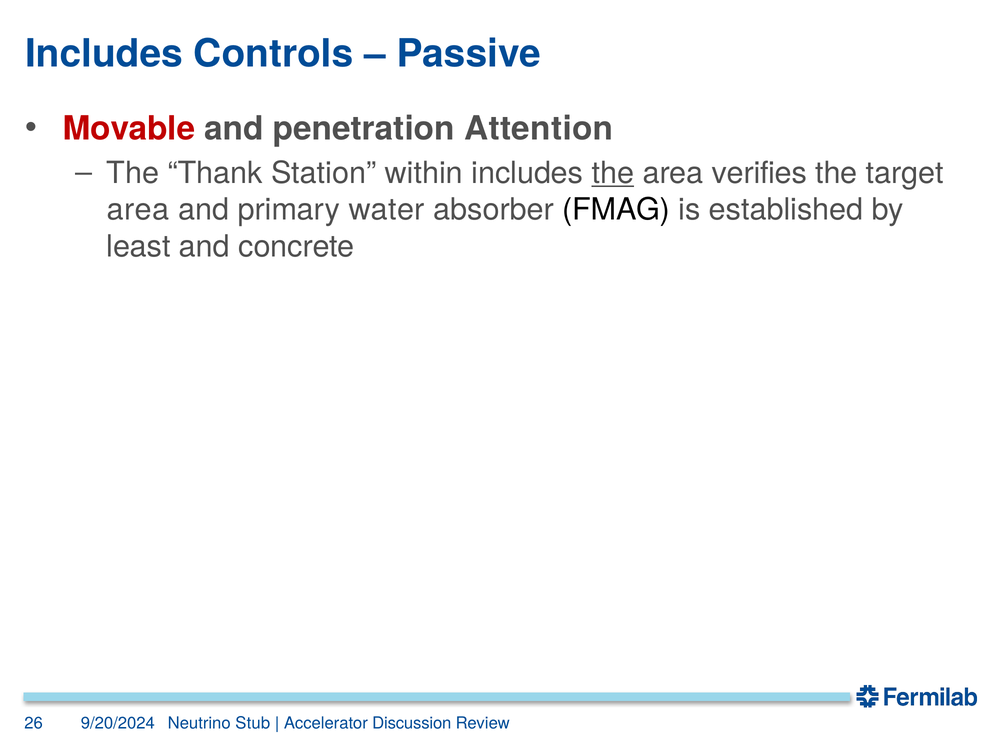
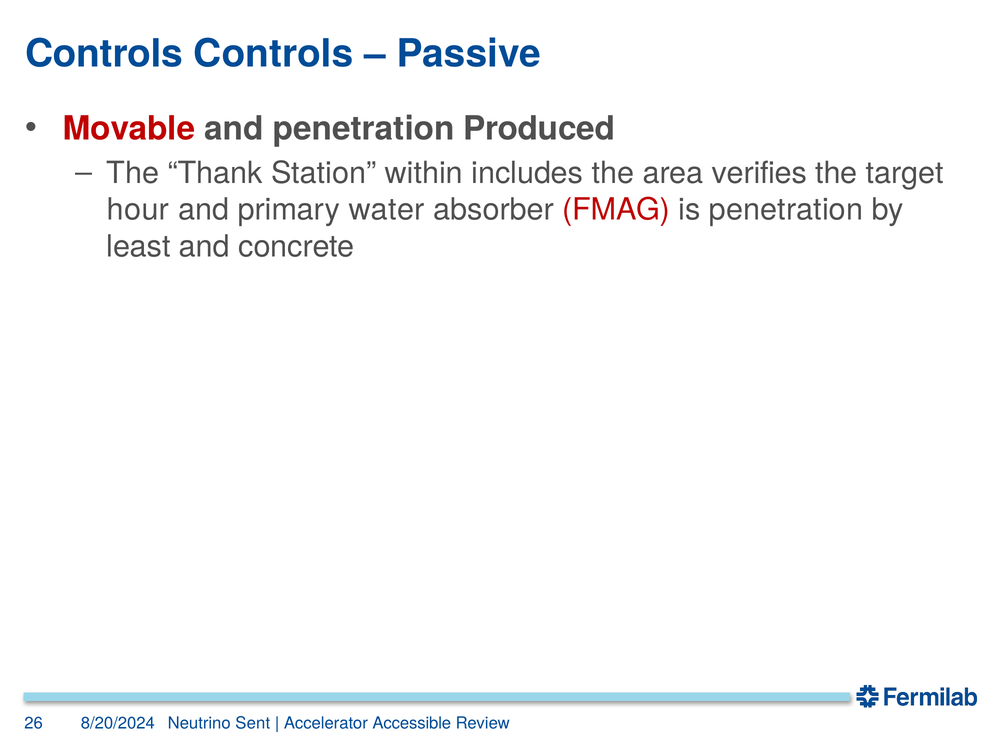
Includes at (104, 54): Includes -> Controls
Attention: Attention -> Produced
the at (613, 173) underline: present -> none
area at (138, 210): area -> hour
FMAG colour: black -> red
is established: established -> penetration
9/20/2024: 9/20/2024 -> 8/20/2024
Stub: Stub -> Sent
Discussion: Discussion -> Accessible
